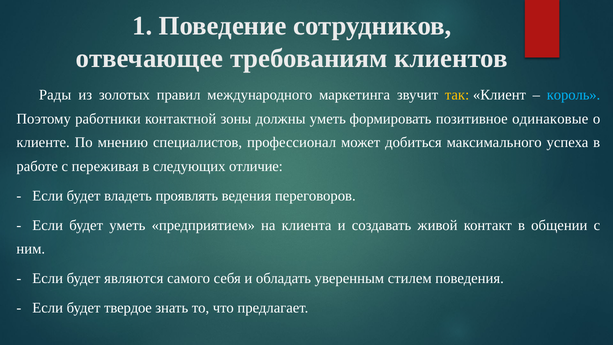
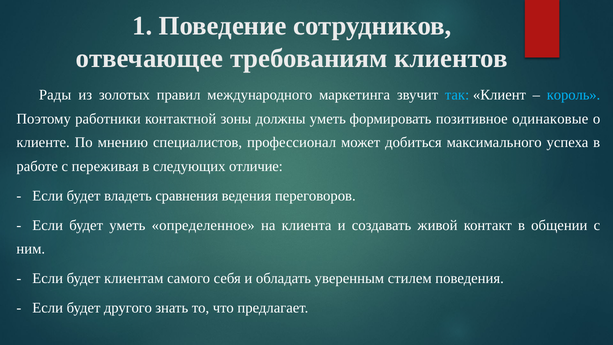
так colour: yellow -> light blue
проявлять: проявлять -> сравнения
предприятием: предприятием -> определенное
являются: являются -> клиентам
твердое: твердое -> другого
